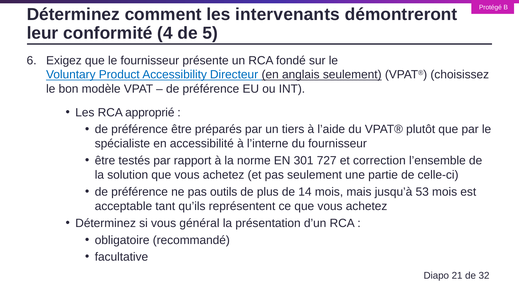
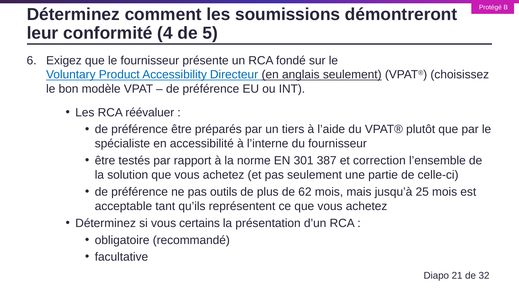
intervenants: intervenants -> soumissions
approprié: approprié -> réévaluer
727: 727 -> 387
14: 14 -> 62
53: 53 -> 25
général: général -> certains
